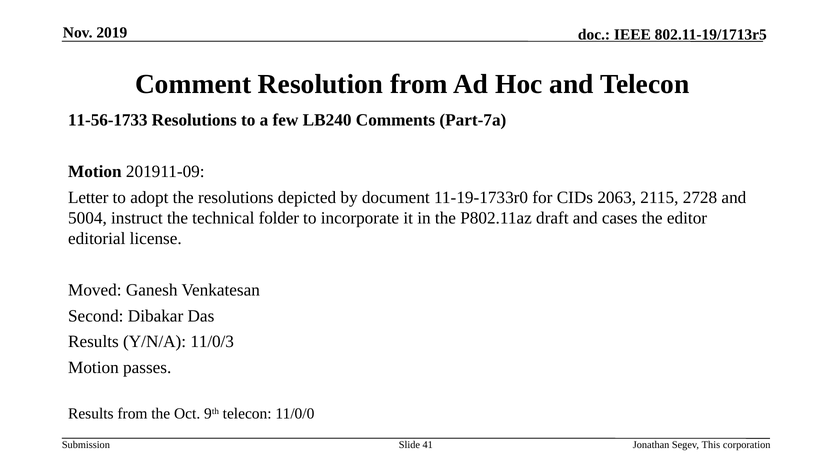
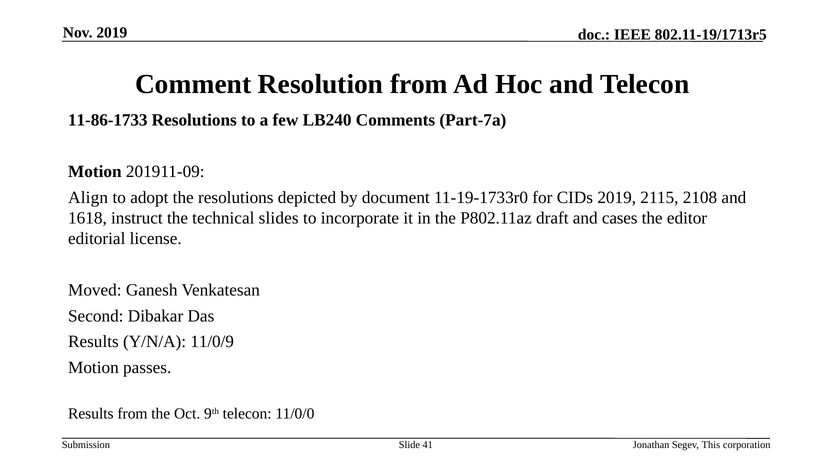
11-56-1733: 11-56-1733 -> 11-86-1733
Letter: Letter -> Align
CIDs 2063: 2063 -> 2019
2728: 2728 -> 2108
5004: 5004 -> 1618
folder: folder -> slides
11/0/3: 11/0/3 -> 11/0/9
